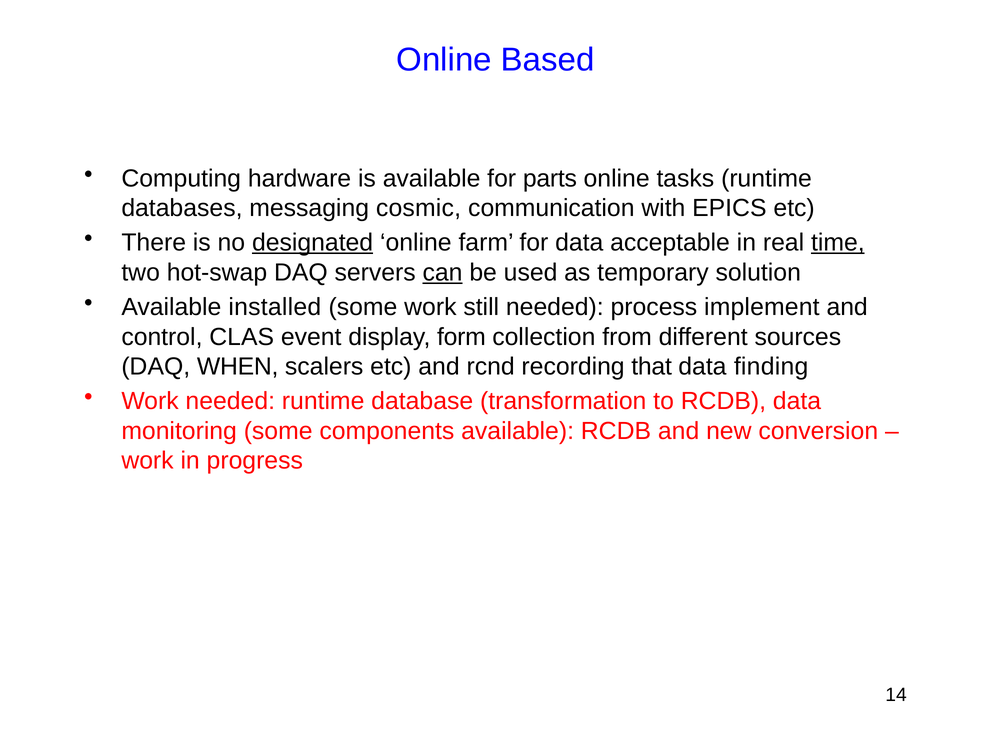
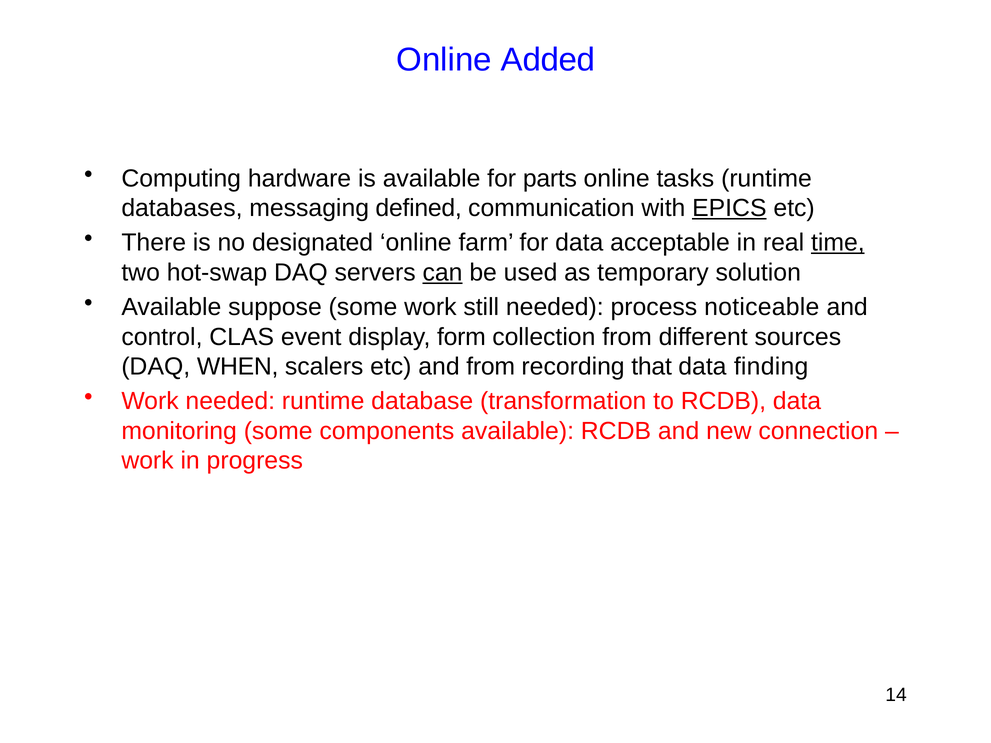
Based: Based -> Added
cosmic: cosmic -> defined
EPICS underline: none -> present
designated underline: present -> none
installed: installed -> suppose
implement: implement -> noticeable
and rcnd: rcnd -> from
conversion: conversion -> connection
